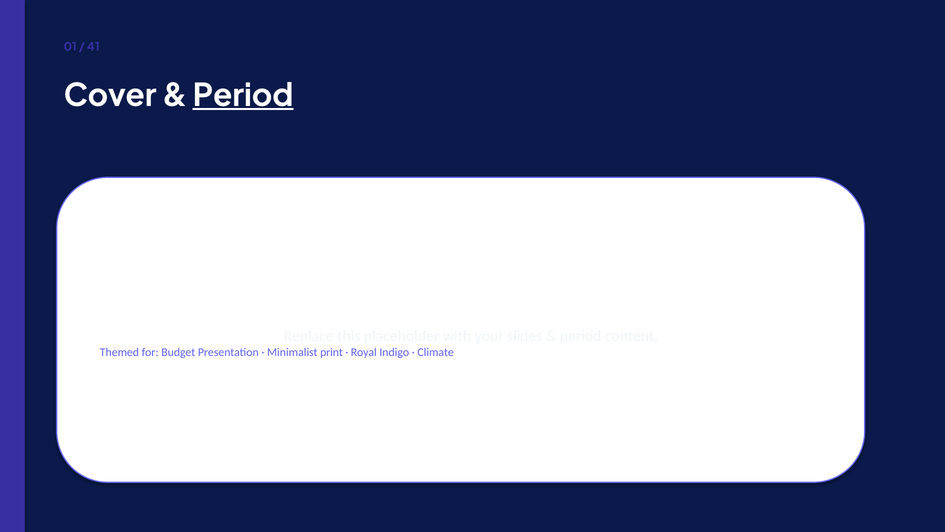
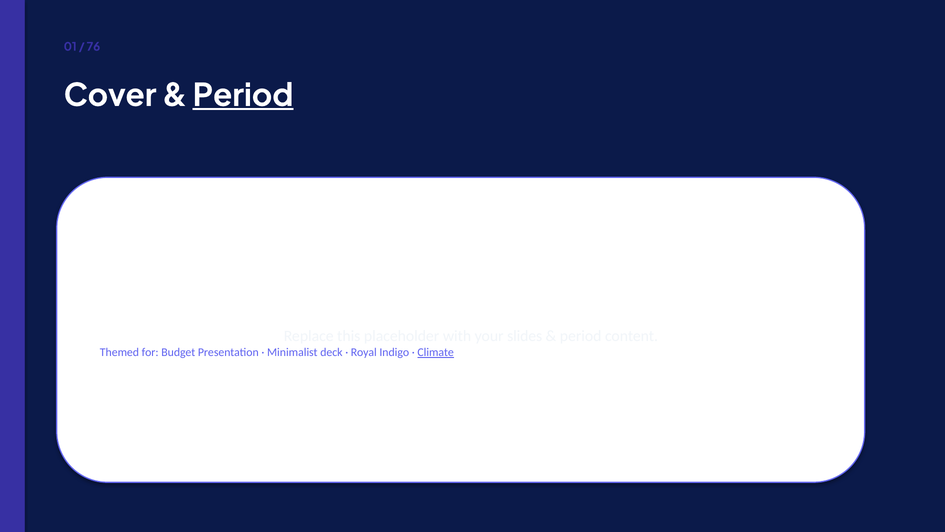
41: 41 -> 76
print: print -> deck
Climate underline: none -> present
